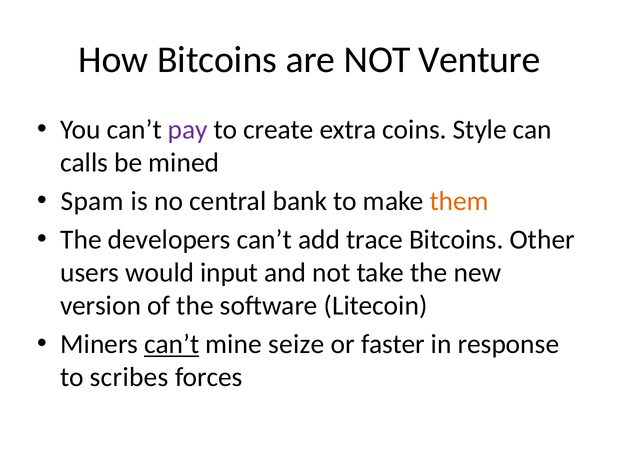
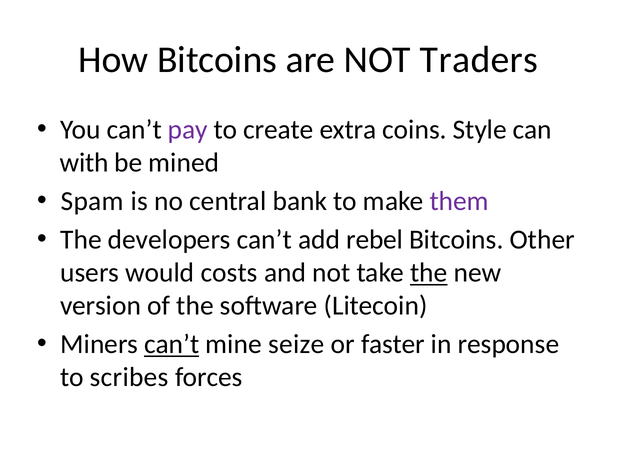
Venture: Venture -> Traders
calls: calls -> with
them colour: orange -> purple
trace: trace -> rebel
input: input -> costs
the at (429, 273) underline: none -> present
